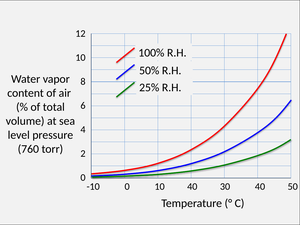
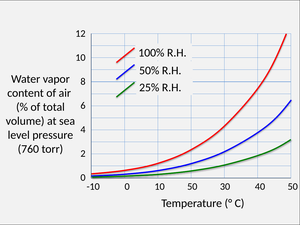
10 40: 40 -> 50
